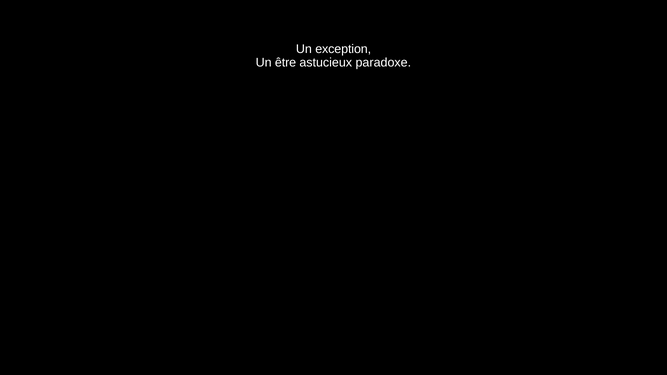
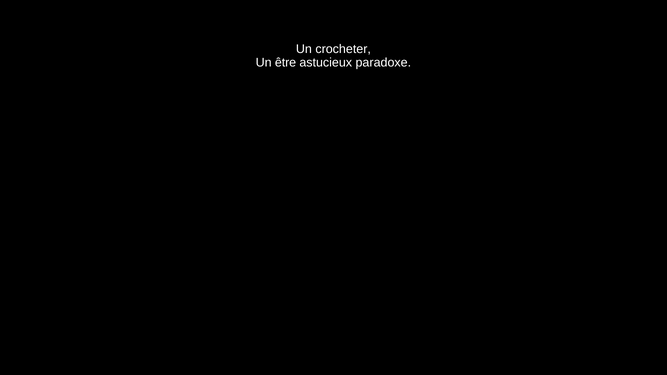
exception: exception -> crocheter
